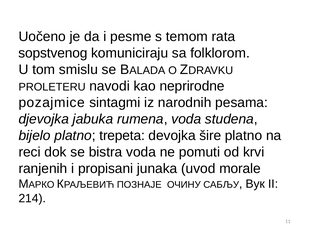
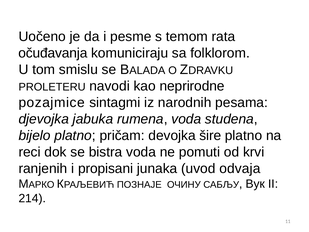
sopstvenog: sopstvenog -> očuđavanja
trepeta: trepeta -> pričam
morale: morale -> odvaja
